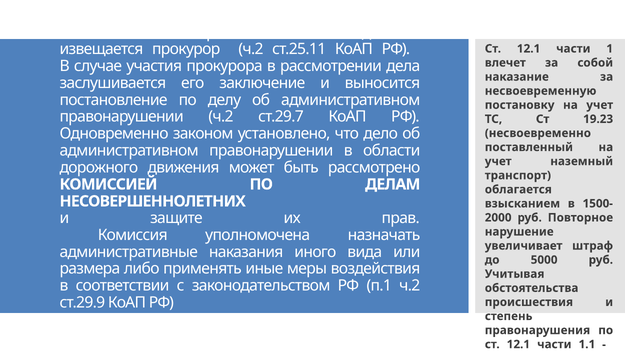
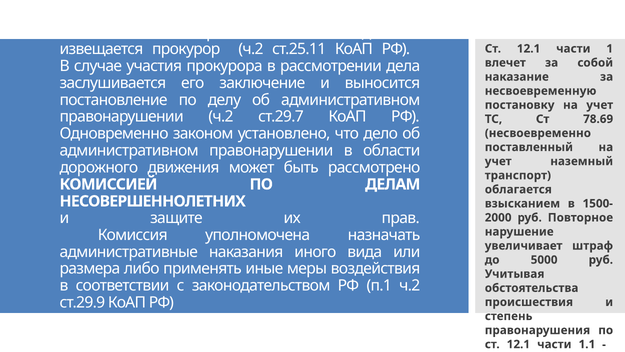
19.23: 19.23 -> 78.69
